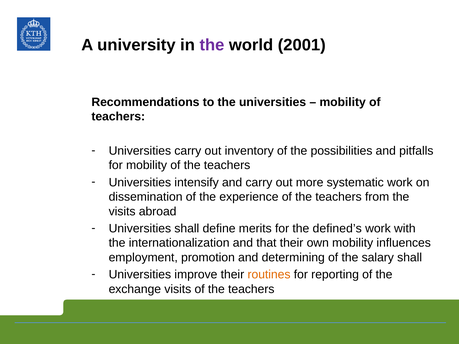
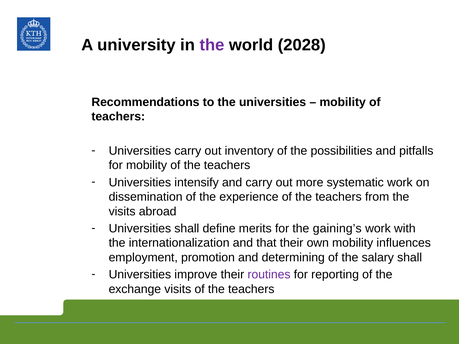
2001: 2001 -> 2028
defined’s: defined’s -> gaining’s
routines colour: orange -> purple
